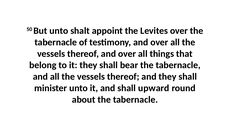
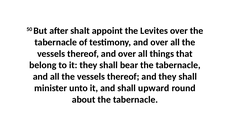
But unto: unto -> after
